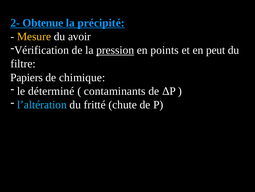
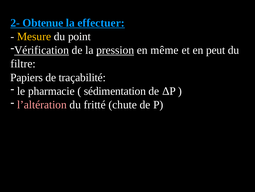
précipité: précipité -> effectuer
avoir: avoir -> point
Vérification underline: none -> present
points: points -> même
chimique: chimique -> traçabilité
déterminé: déterminé -> pharmacie
contaminants: contaminants -> sédimentation
l’altération colour: light blue -> pink
